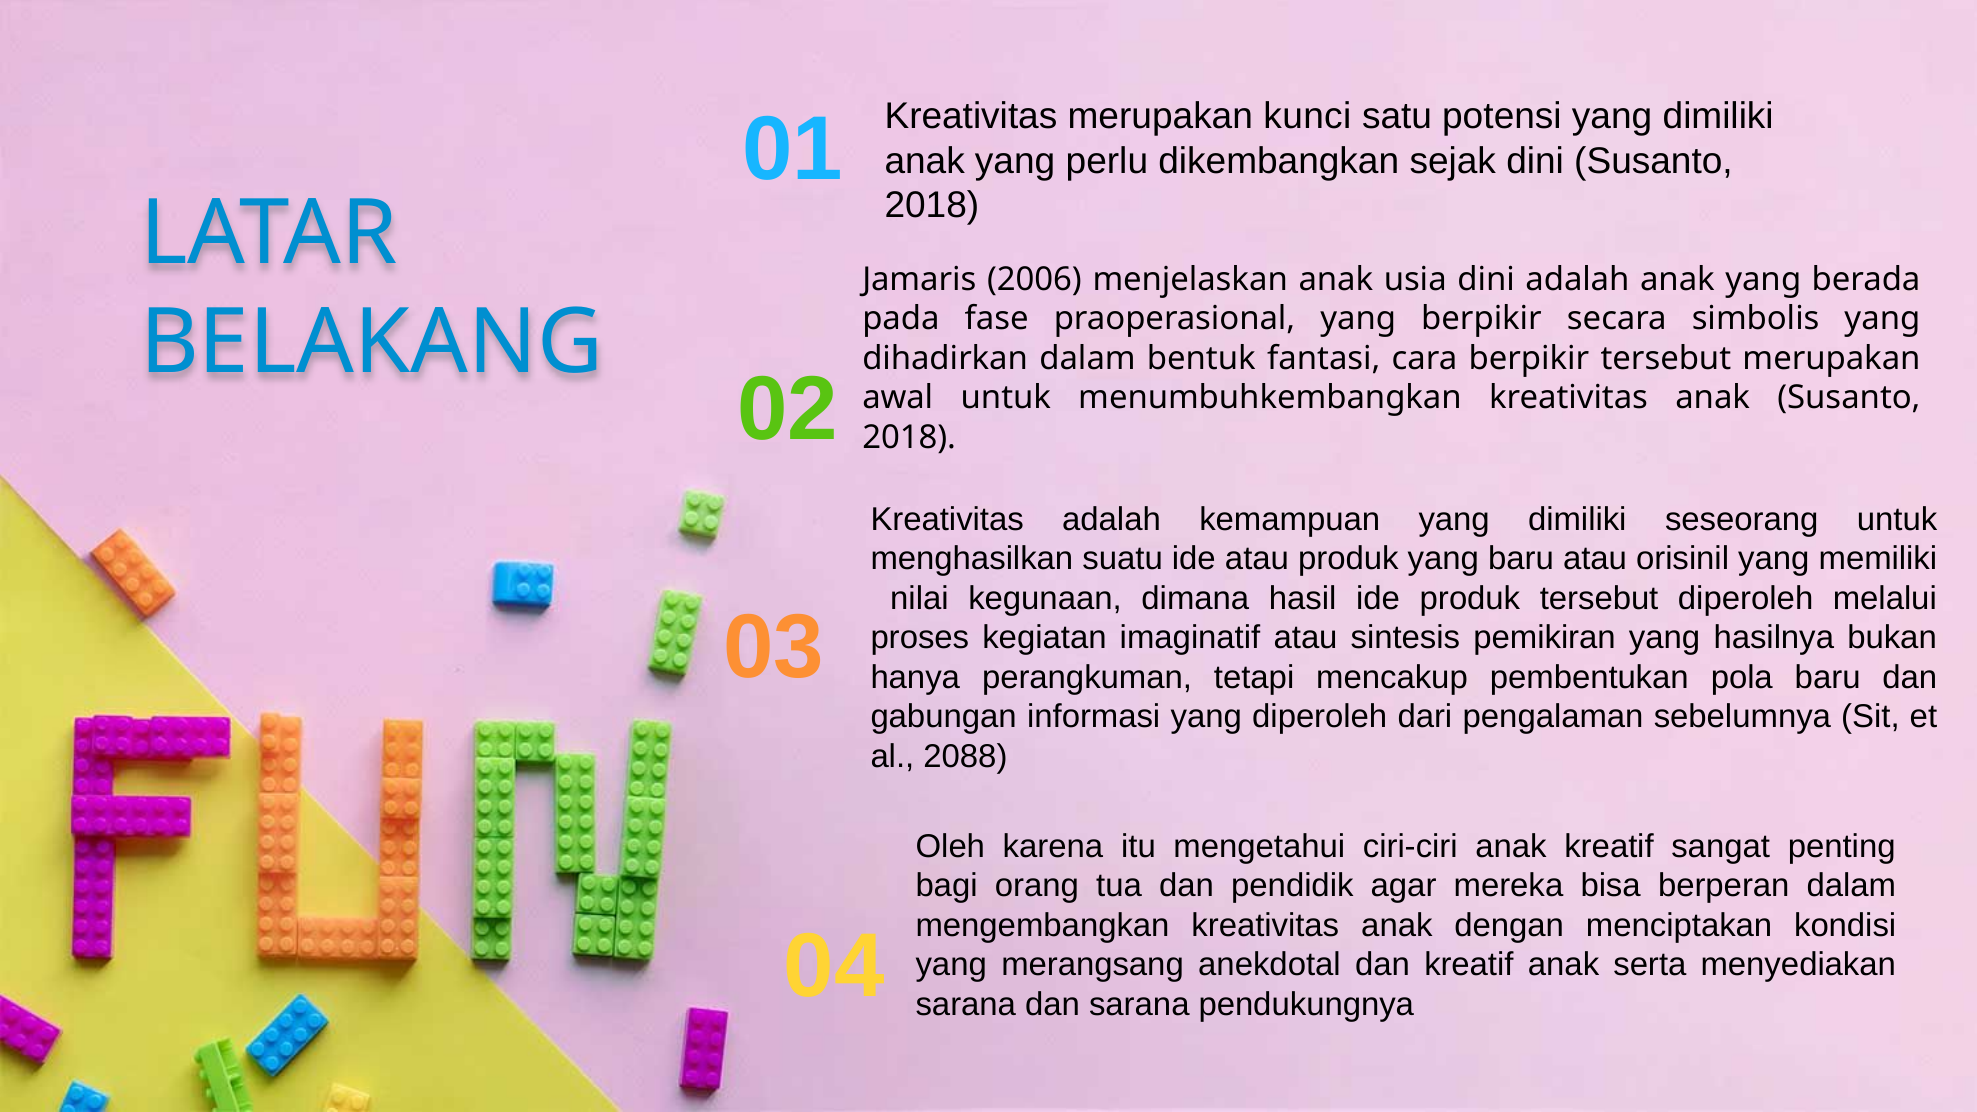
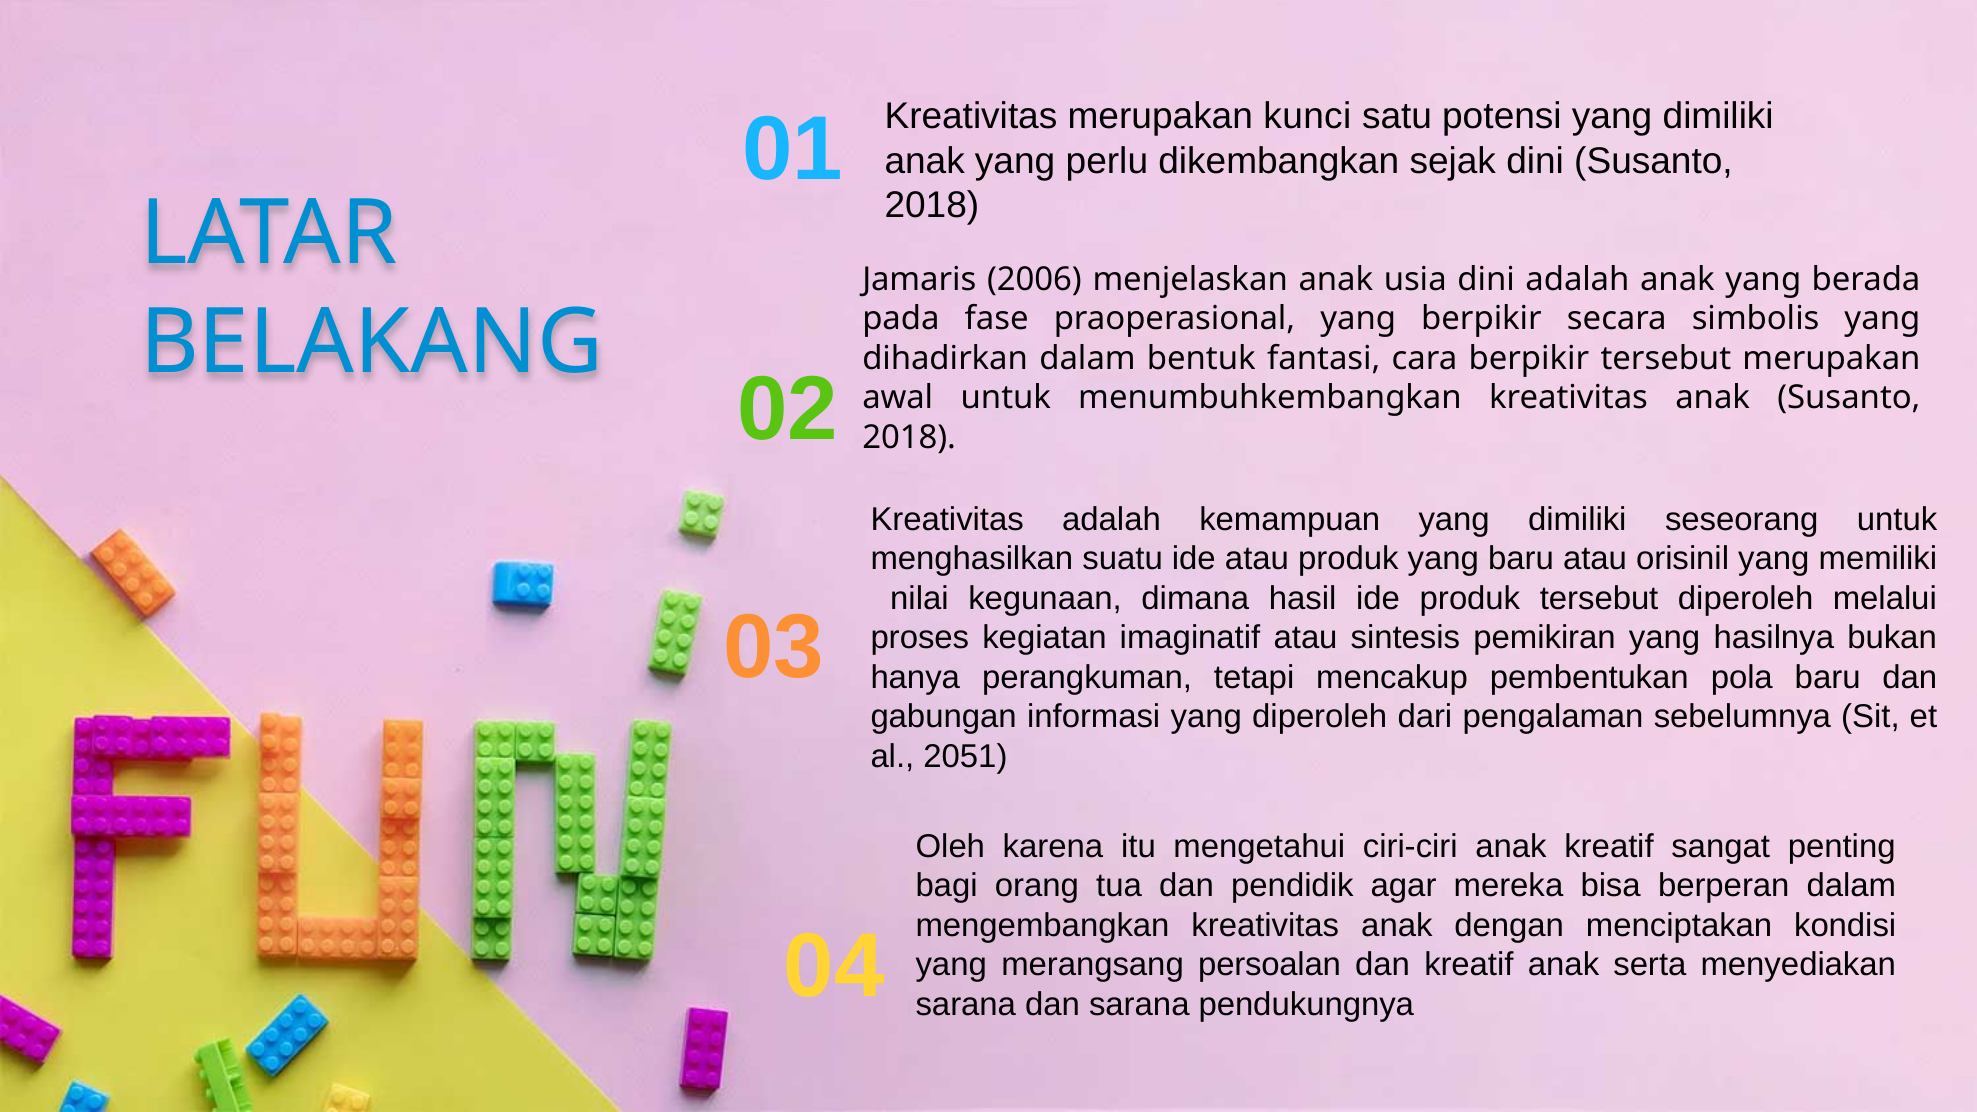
2088: 2088 -> 2051
anekdotal: anekdotal -> persoalan
